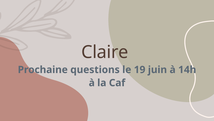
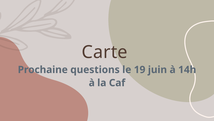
Claire: Claire -> Carte
